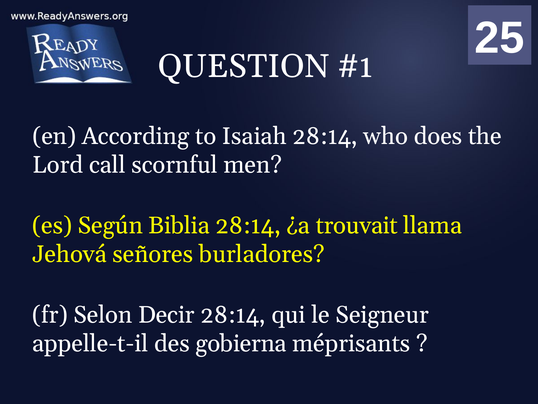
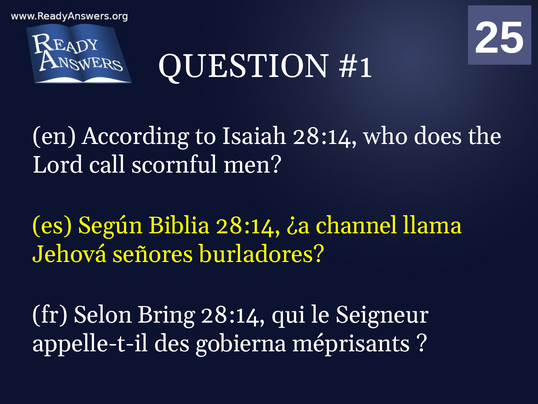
trouvait: trouvait -> channel
Decir: Decir -> Bring
